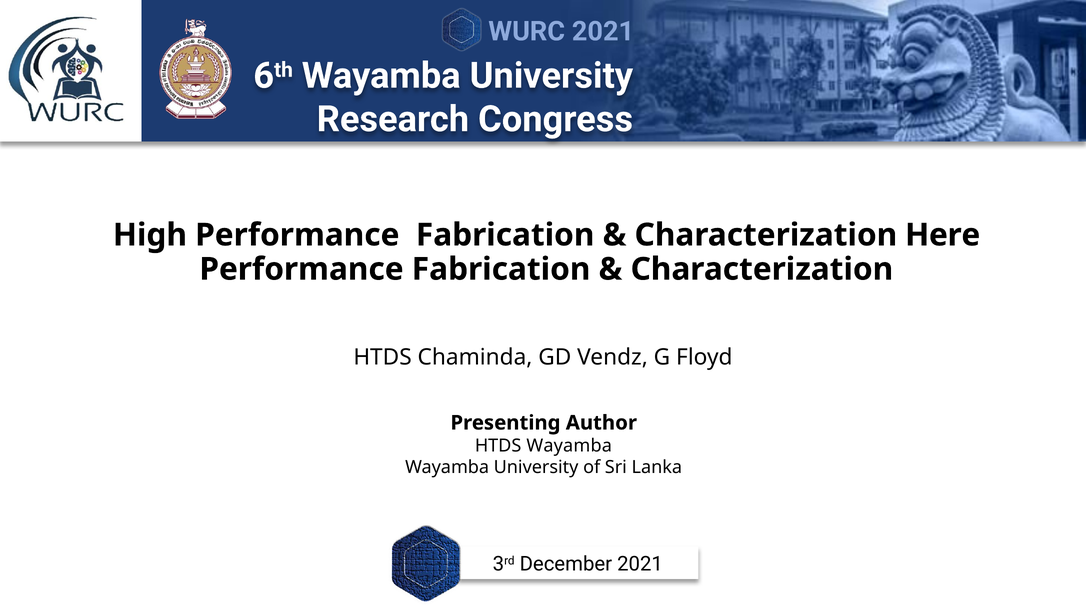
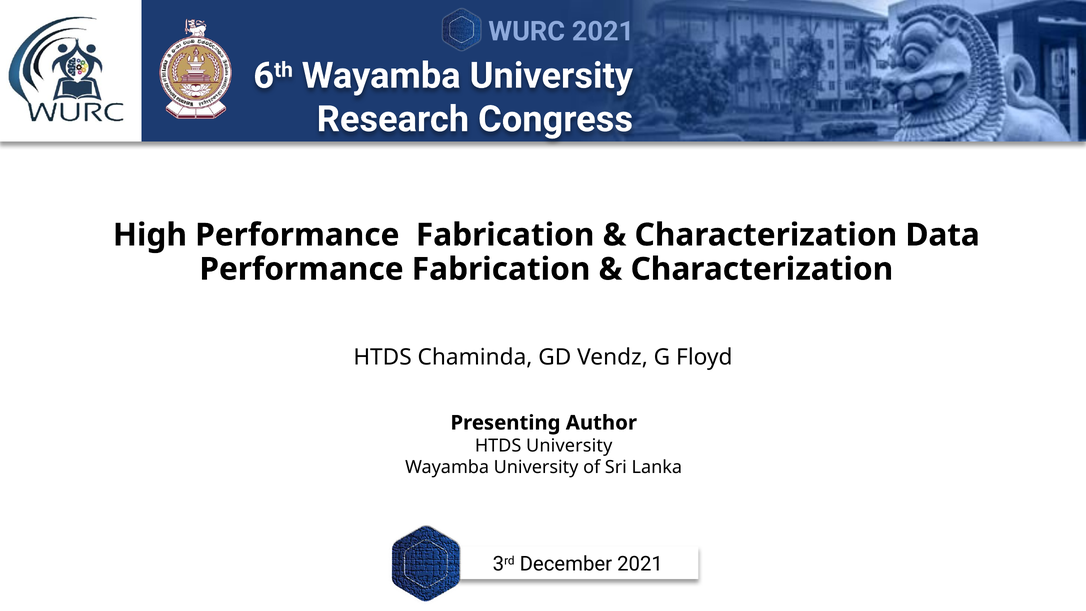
Here: Here -> Data
HTDS Wayamba: Wayamba -> University
